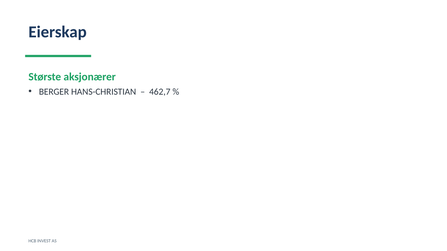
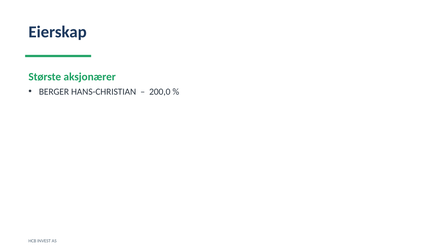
462,7: 462,7 -> 200,0
